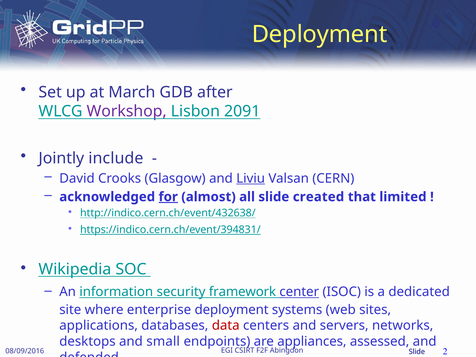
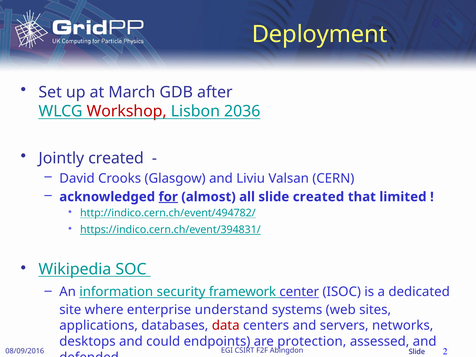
Workshop colour: purple -> red
2091: 2091 -> 2036
Jointly include: include -> created
Liviu underline: present -> none
http://indico.cern.ch/event/432638/: http://indico.cern.ch/event/432638/ -> http://indico.cern.ch/event/494782/
enterprise deployment: deployment -> understand
small: small -> could
appliances: appliances -> protection
